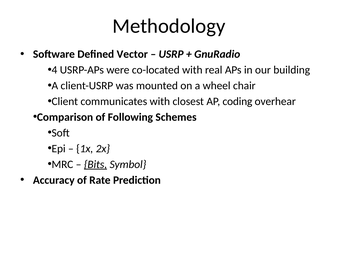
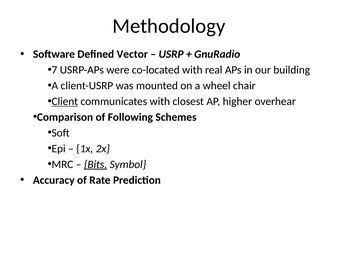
4: 4 -> 7
Client underline: none -> present
coding: coding -> higher
